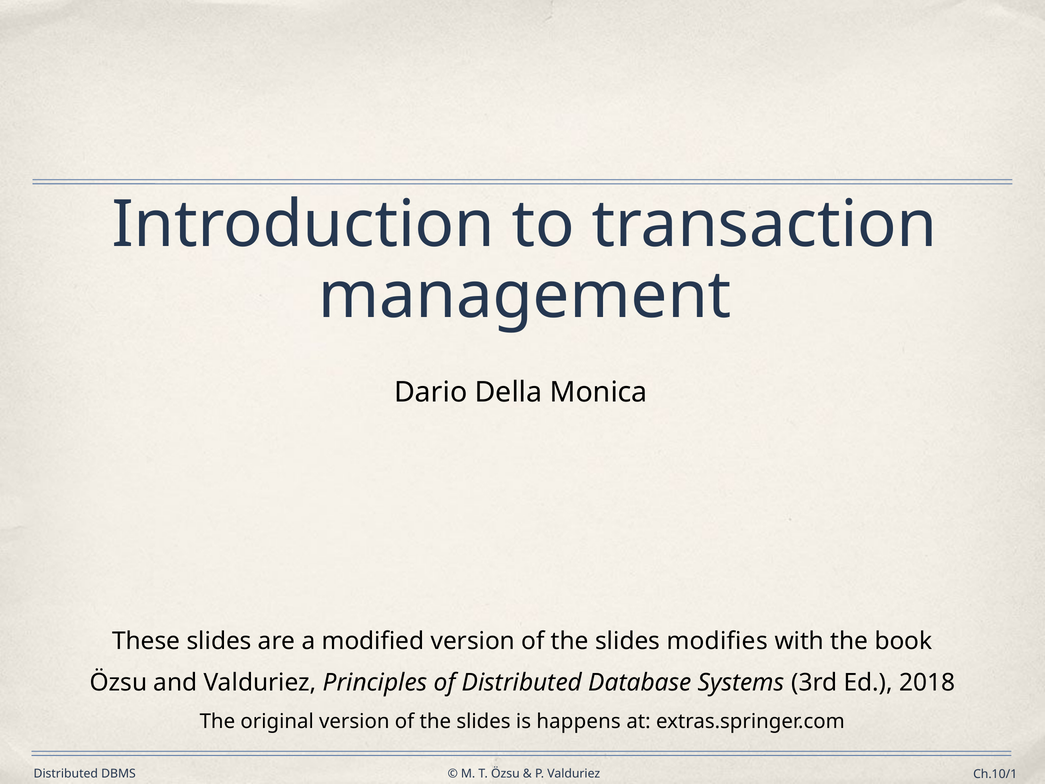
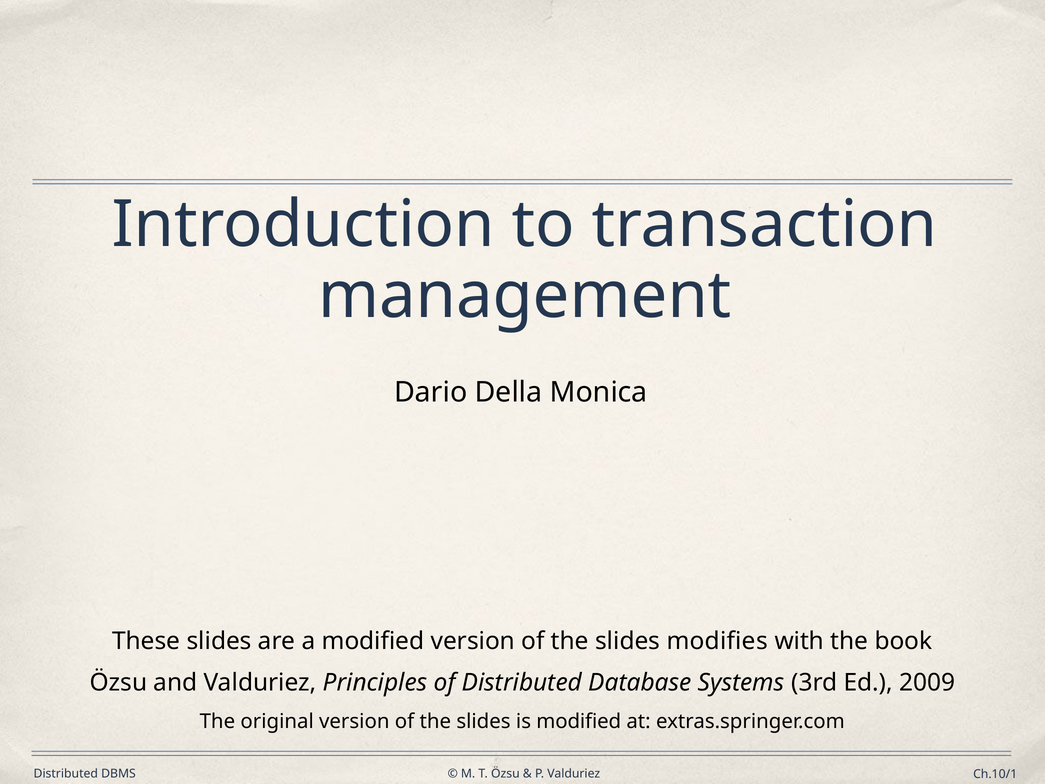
2018: 2018 -> 2009
is happens: happens -> modified
